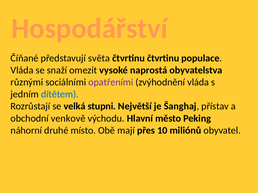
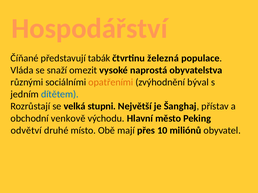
světa: světa -> tabák
čtvrtinu čtvrtinu: čtvrtinu -> železná
opatřeními colour: purple -> orange
zvýhodnění vláda: vláda -> býval
náhorní: náhorní -> odvětví
